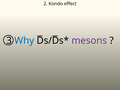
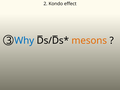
mesons colour: purple -> orange
